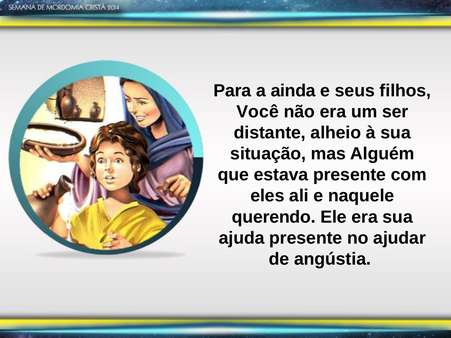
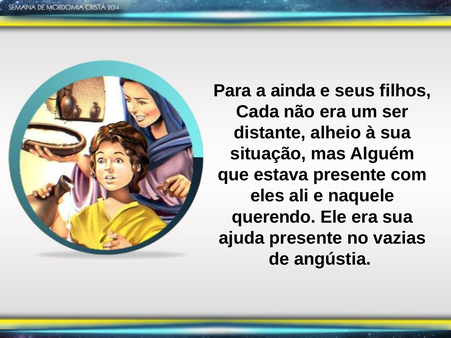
Você: Você -> Cada
ajudar: ajudar -> vazias
